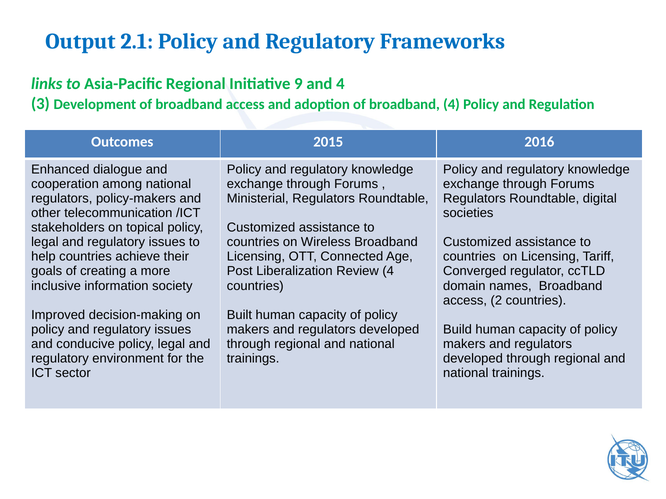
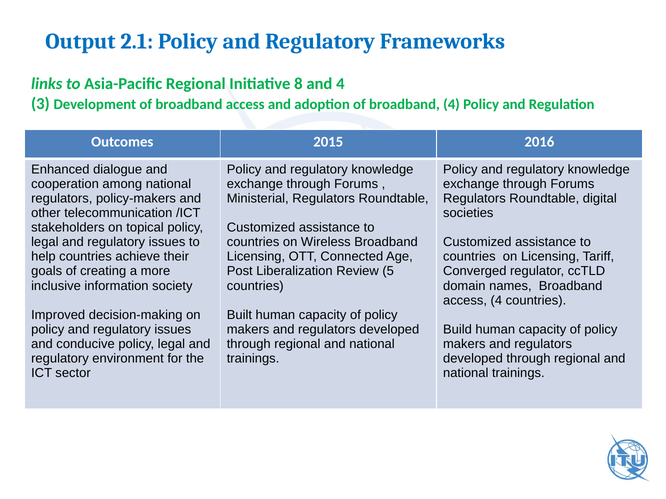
9: 9 -> 8
Review 4: 4 -> 5
access 2: 2 -> 4
